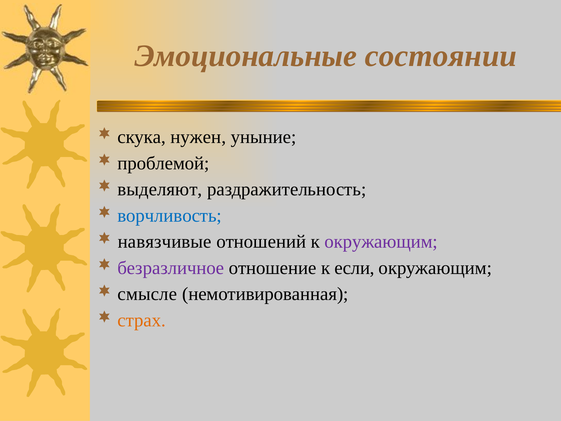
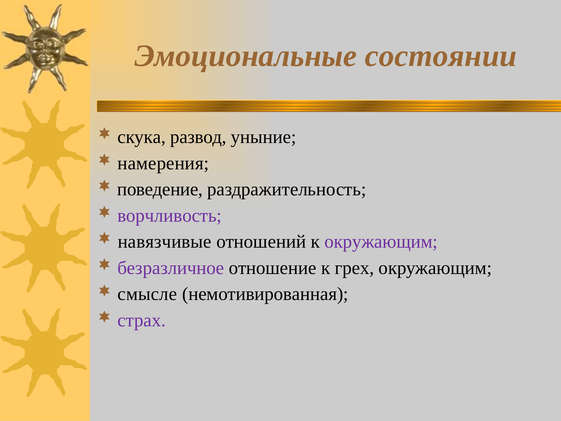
нужен: нужен -> развод
проблемой: проблемой -> намерения
выделяют: выделяют -> поведение
ворчливость colour: blue -> purple
если: если -> грех
страх colour: orange -> purple
